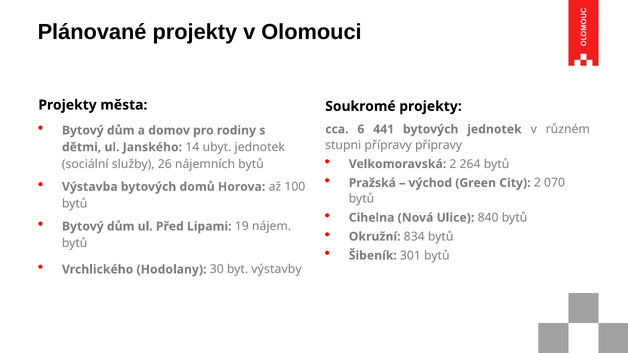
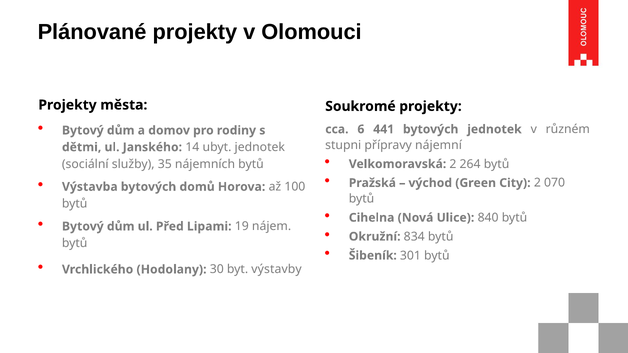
přípravy přípravy: přípravy -> nájemní
26: 26 -> 35
